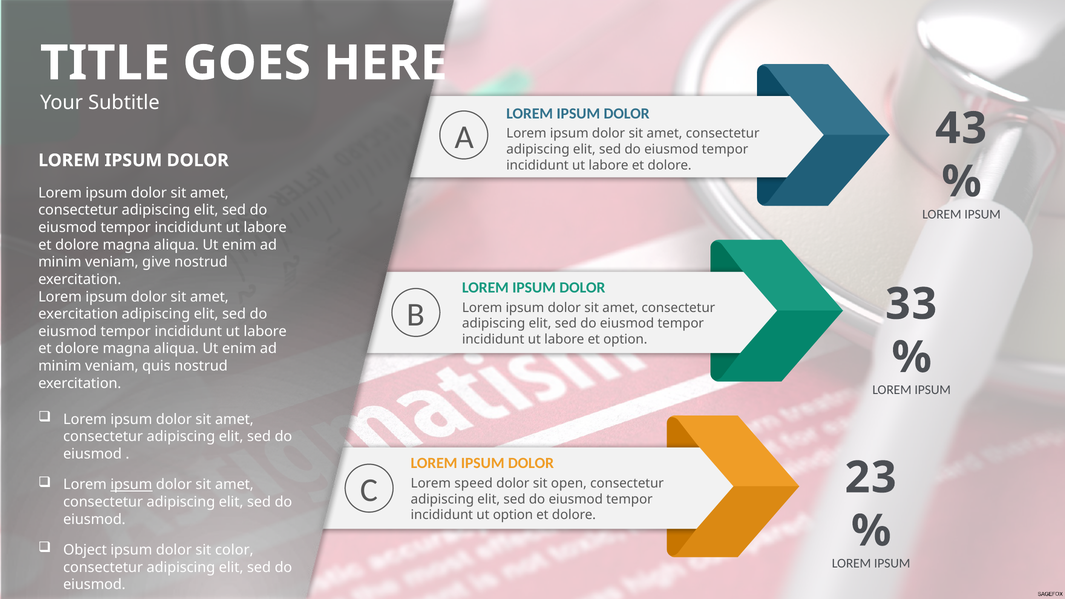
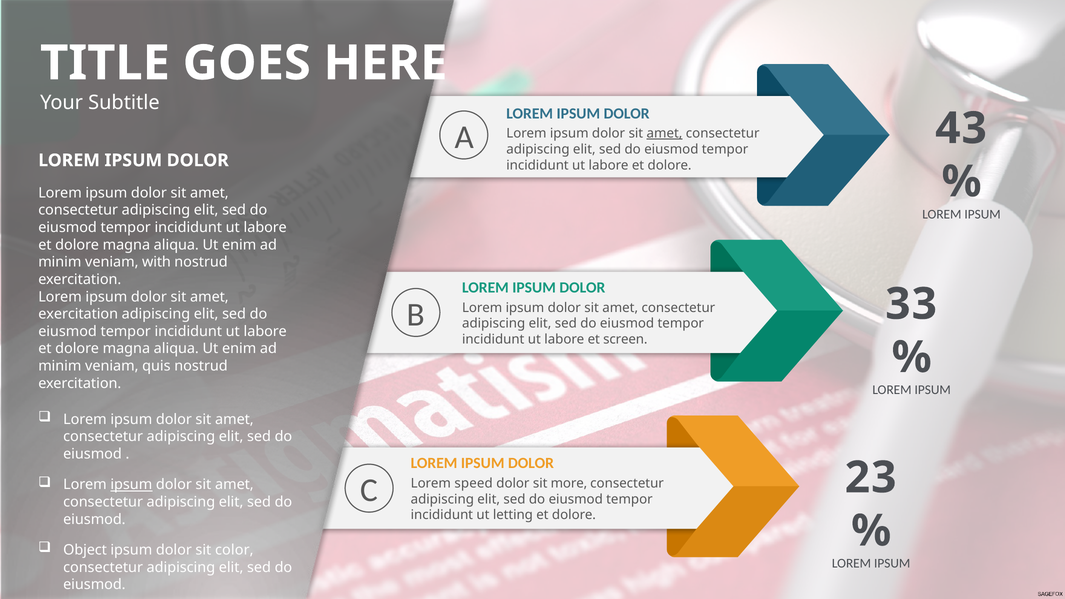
amet at (664, 133) underline: none -> present
give: give -> with
et option: option -> screen
open: open -> more
ut option: option -> letting
